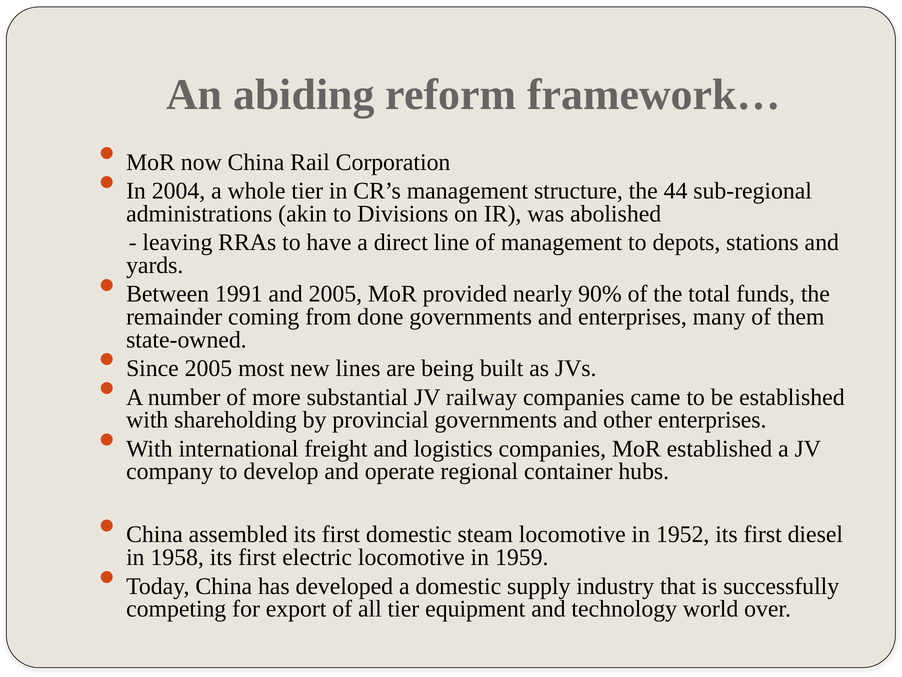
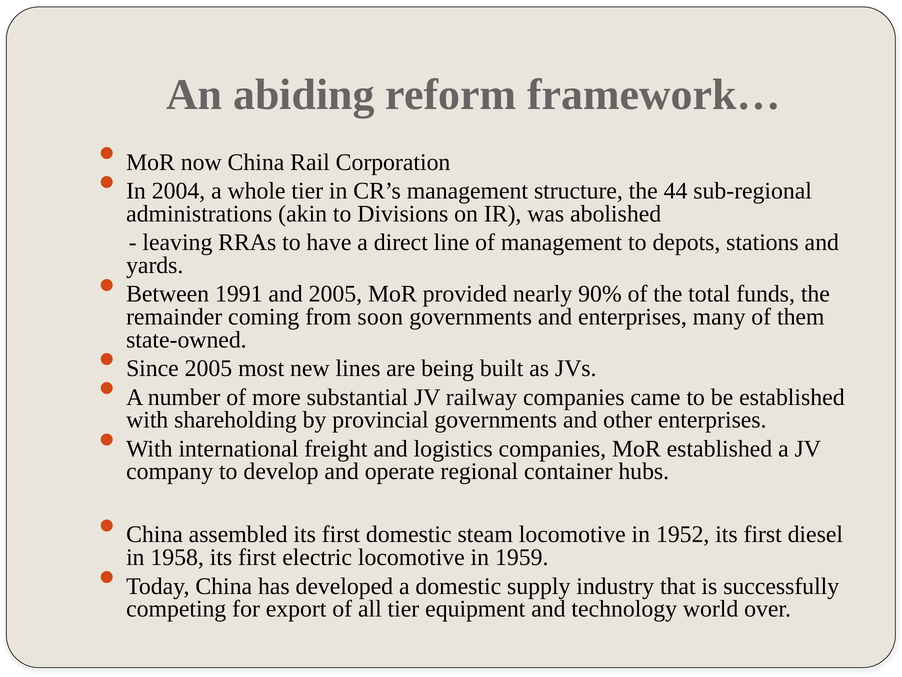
done: done -> soon
